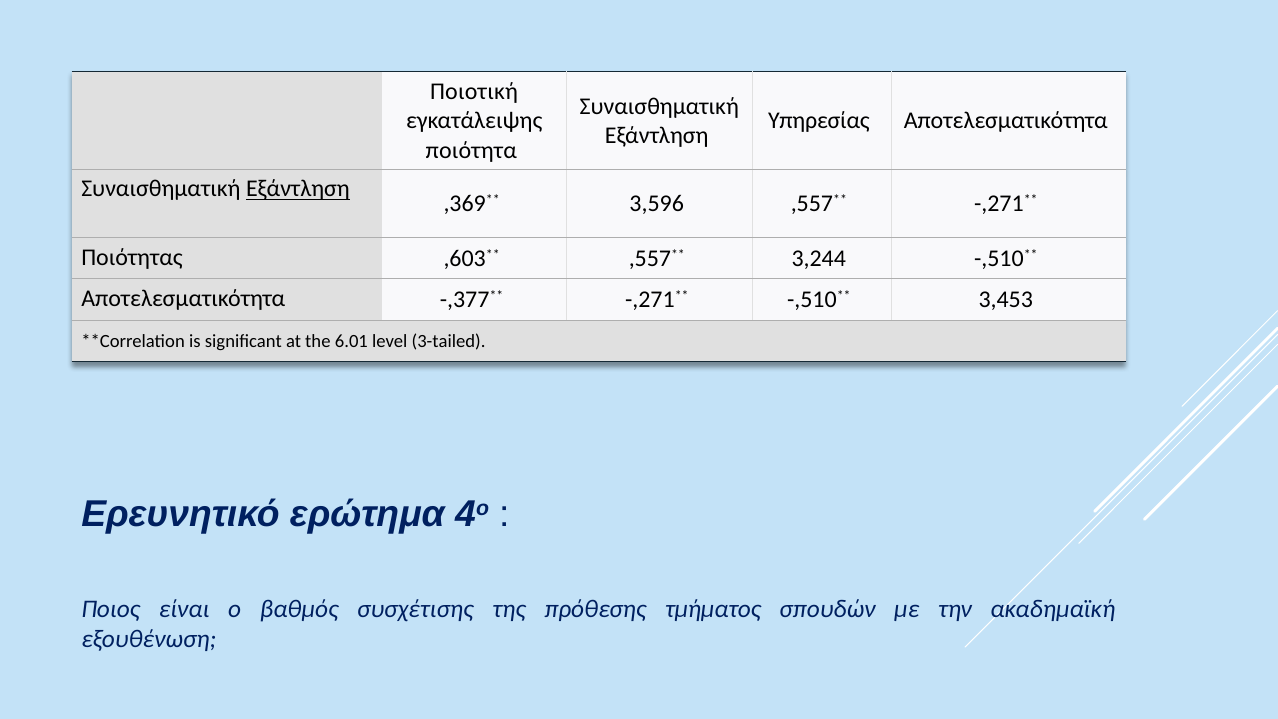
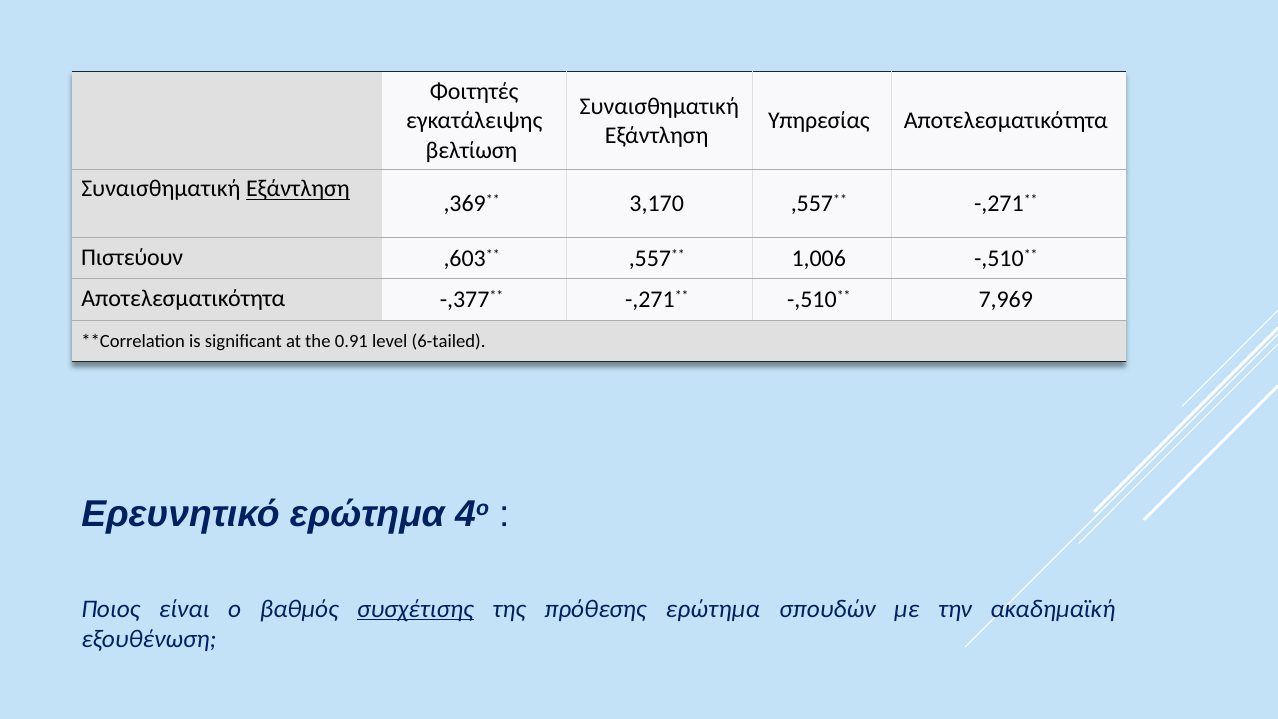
Ποιοτική: Ποιοτική -> Φοιτητές
ποιότητα: ποιότητα -> βελτίωση
3,596: 3,596 -> 3,170
Ποιότητας: Ποιότητας -> Πιστεύουν
3,244: 3,244 -> 1,006
3,453: 3,453 -> 7,969
6.01: 6.01 -> 0.91
3-tailed: 3-tailed -> 6-tailed
συσχέτισης underline: none -> present
πρόθεσης τμήματος: τμήματος -> ερώτημα
